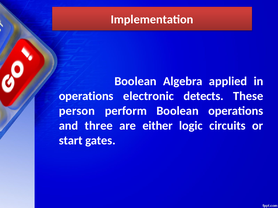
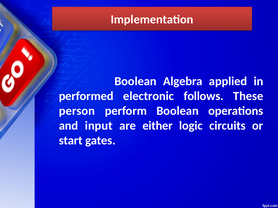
operations at (86, 96): operations -> performed
detects: detects -> follows
three: three -> input
